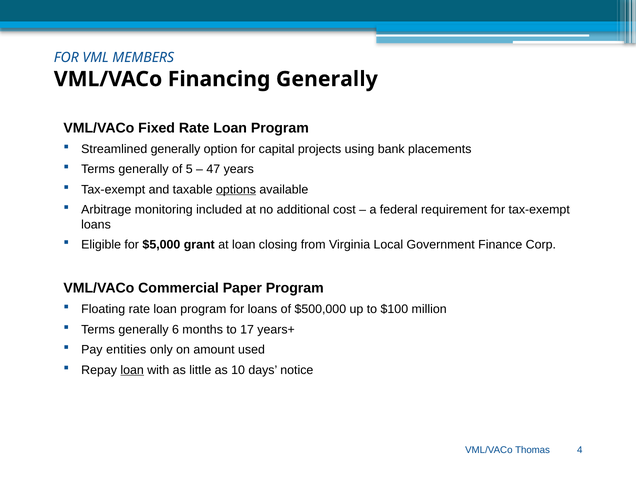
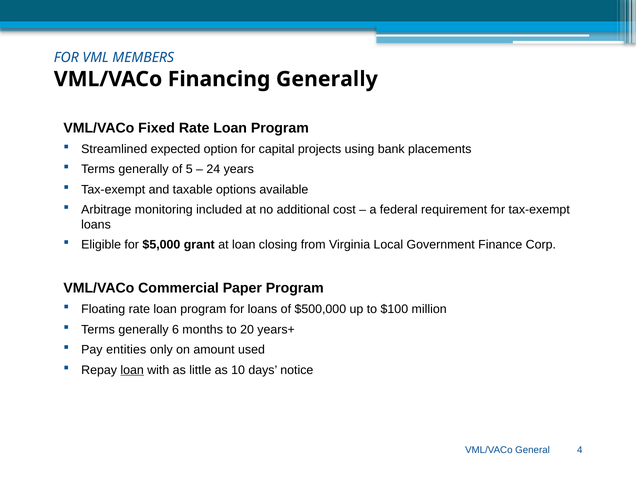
Streamlined generally: generally -> expected
47: 47 -> 24
options underline: present -> none
17: 17 -> 20
Thomas: Thomas -> General
